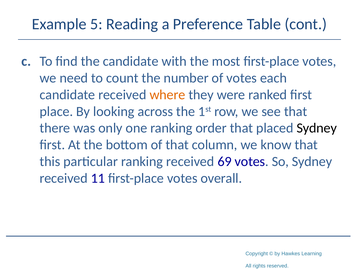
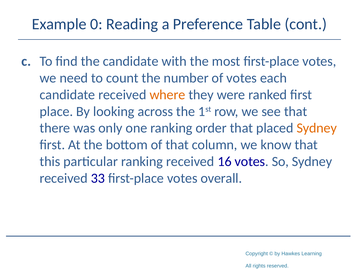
5: 5 -> 0
Sydney at (317, 128) colour: black -> orange
69: 69 -> 16
11: 11 -> 33
